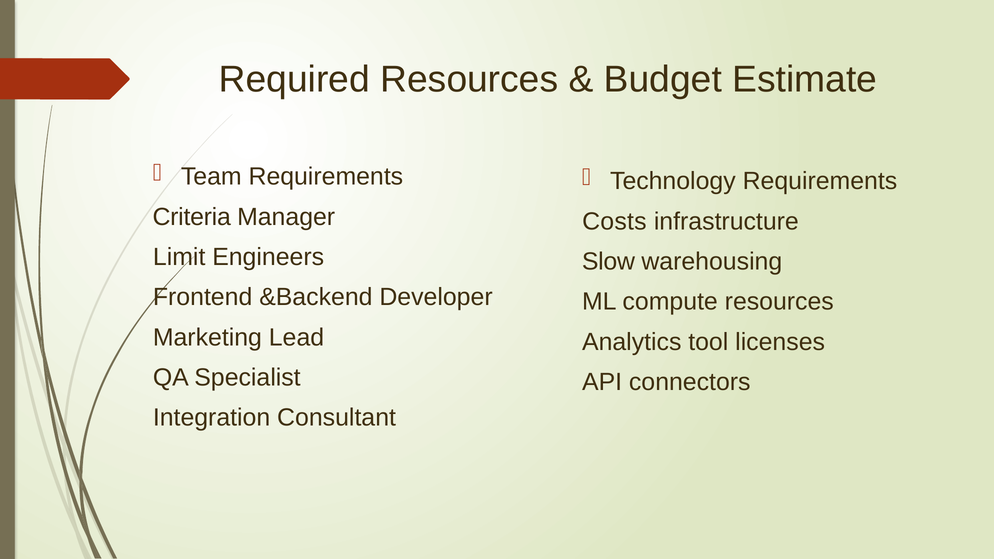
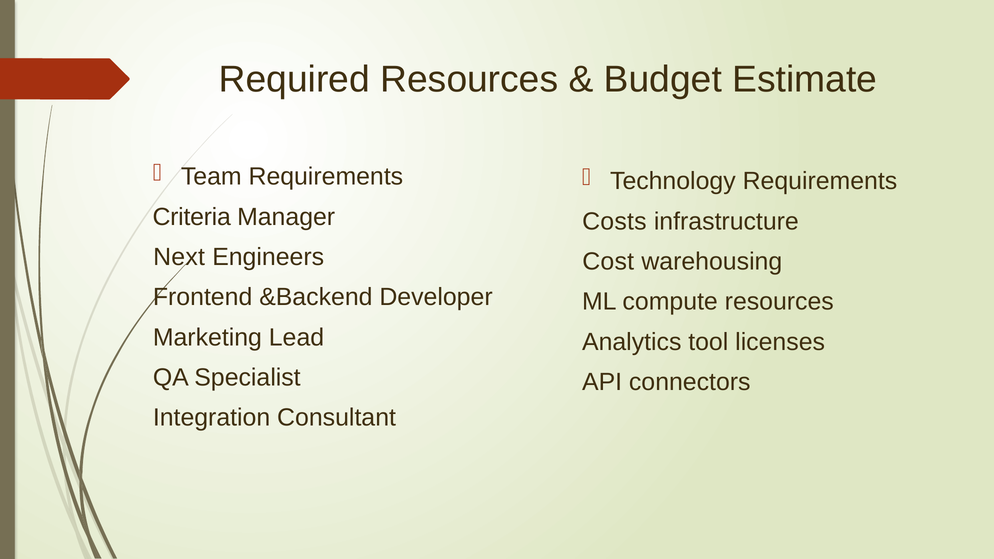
Limit: Limit -> Next
Slow: Slow -> Cost
